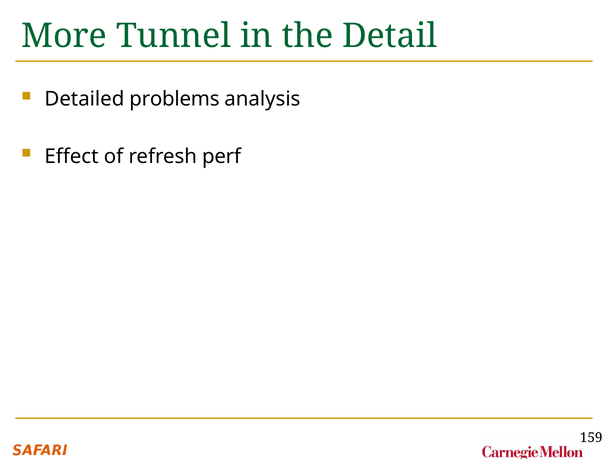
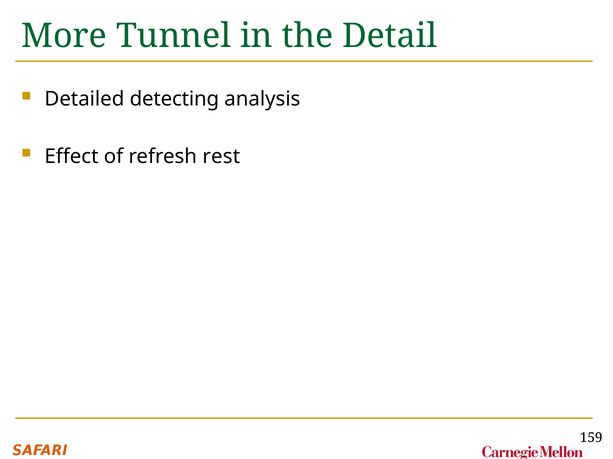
problems: problems -> detecting
perf: perf -> rest
